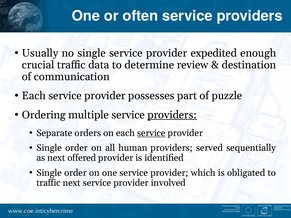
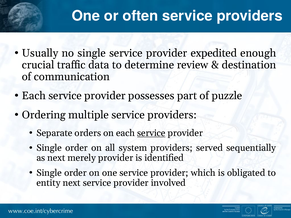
providers at (172, 115) underline: present -> none
human: human -> system
offered: offered -> merely
traffic at (49, 183): traffic -> entity
